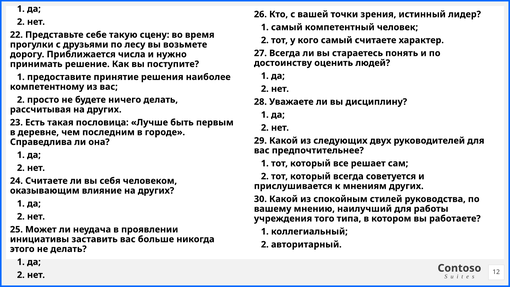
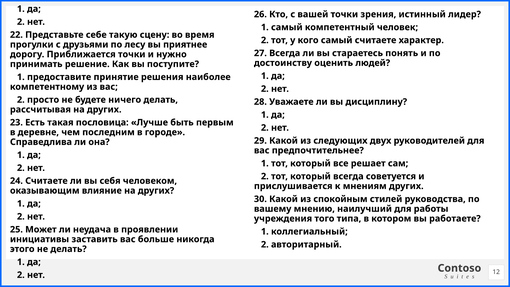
возьмете: возьмете -> приятнее
Приближается числа: числа -> точки
